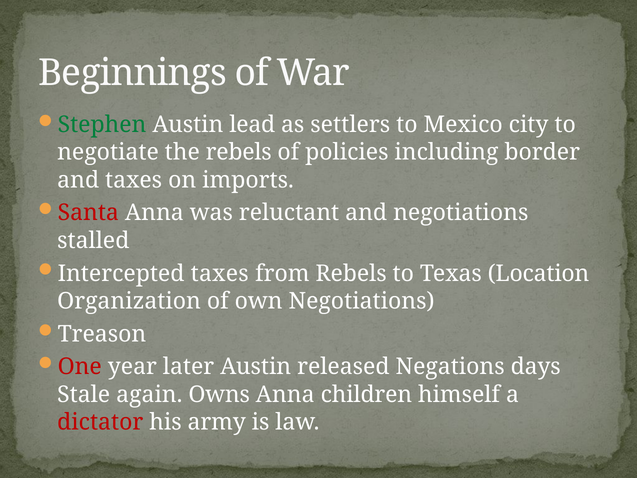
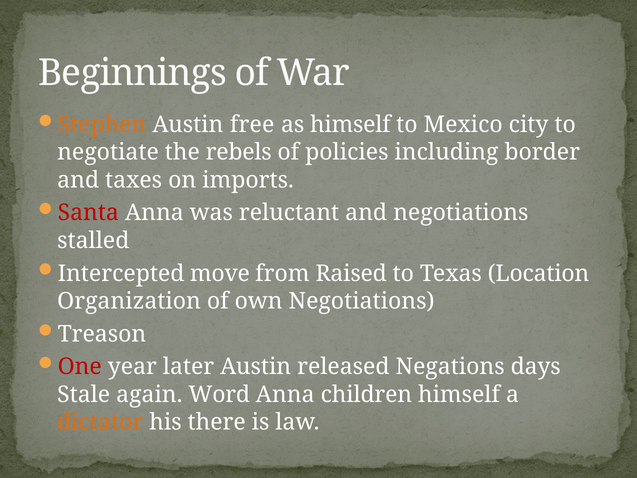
Stephen colour: green -> orange
lead: lead -> free
as settlers: settlers -> himself
Intercepted taxes: taxes -> move
from Rebels: Rebels -> Raised
Owns: Owns -> Word
dictator colour: red -> orange
army: army -> there
